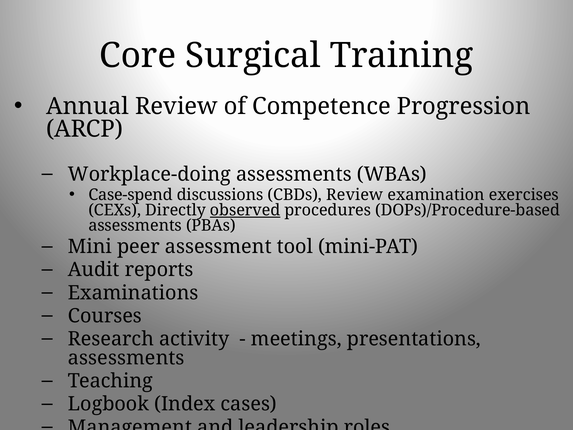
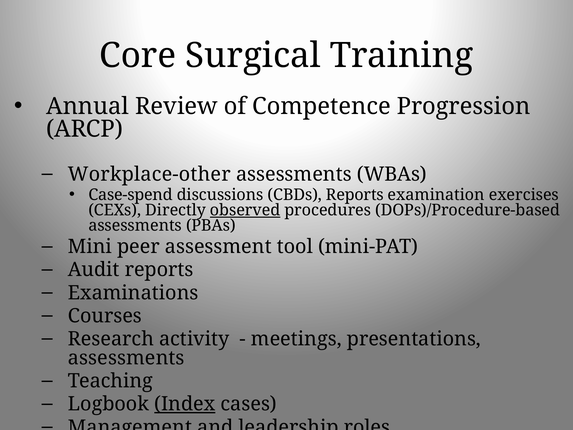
Workplace-doing: Workplace-doing -> Workplace-other
CBDs Review: Review -> Reports
Index underline: none -> present
